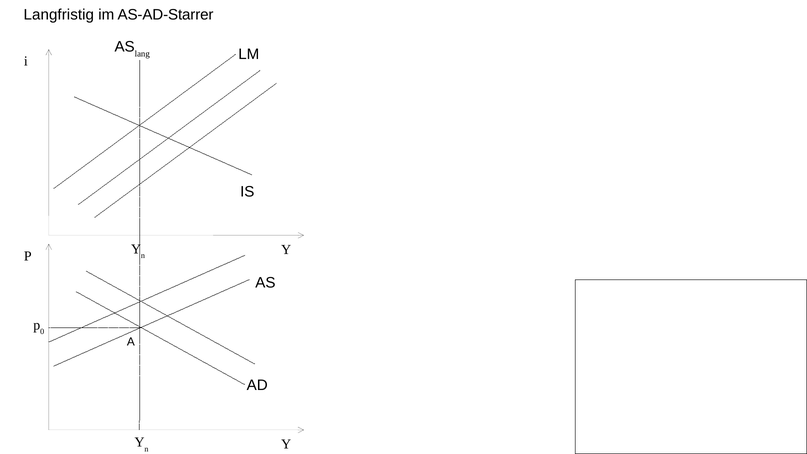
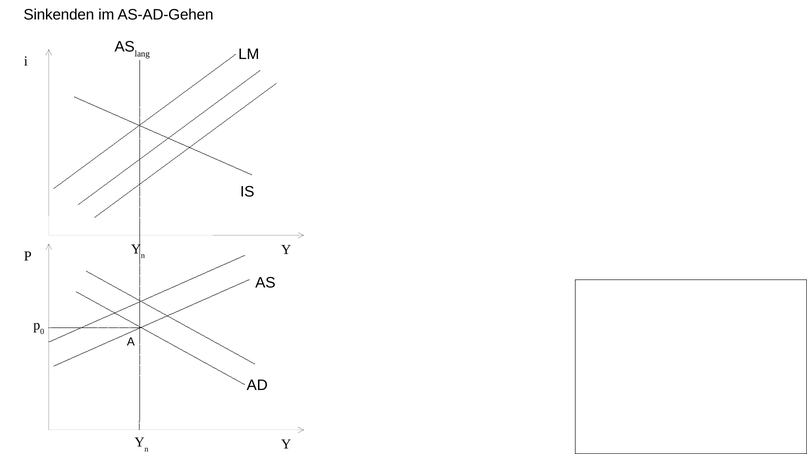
Langfristig: Langfristig -> Sinkenden
AS-AD-Starrer: AS-AD-Starrer -> AS-AD-Gehen
